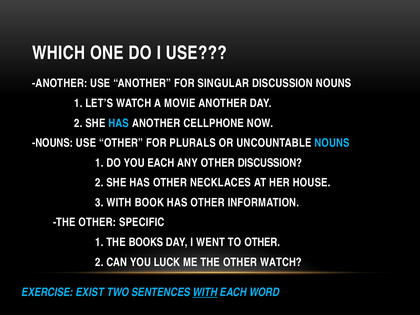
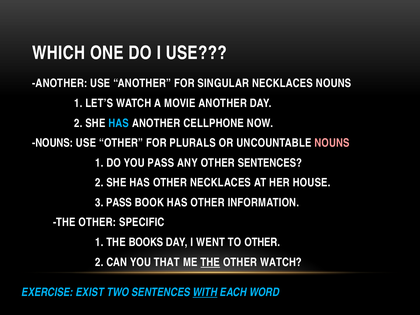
SINGULAR DISCUSSION: DISCUSSION -> NECKLACES
NOUNS at (332, 143) colour: light blue -> pink
YOU EACH: EACH -> PASS
OTHER DISCUSSION: DISCUSSION -> SENTENCES
3 WITH: WITH -> PASS
LUCK: LUCK -> THAT
THE at (210, 262) underline: none -> present
